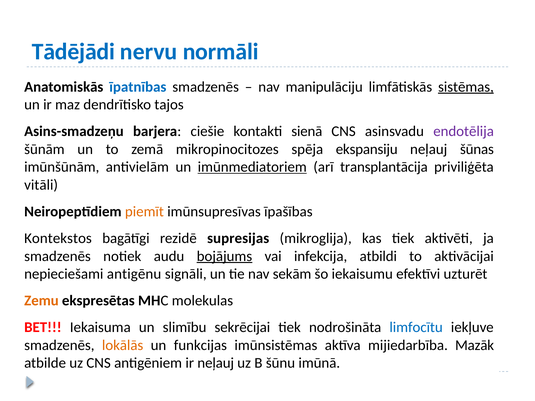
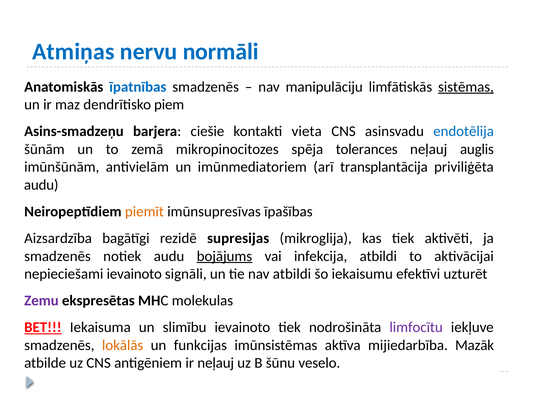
Tādējādi: Tādējādi -> Atmiņas
tajos: tajos -> piem
sienā: sienā -> vieta
endotēlija colour: purple -> blue
ekspansiju: ekspansiju -> tolerances
šūnas: šūnas -> auglis
imūnmediatoriem underline: present -> none
vitāli at (41, 185): vitāli -> audu
Kontekstos: Kontekstos -> Aizsardzība
nepieciešami antigēnu: antigēnu -> ievainoto
nav sekām: sekām -> atbildi
Zemu colour: orange -> purple
BET underline: none -> present
slimību sekrēcijai: sekrēcijai -> ievainoto
limfocītu colour: blue -> purple
imūnā: imūnā -> veselo
